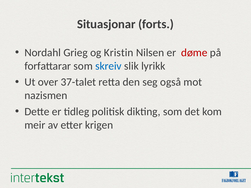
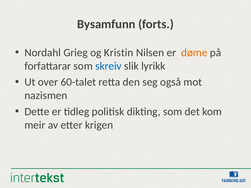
Situasjonar: Situasjonar -> Bysamfunn
døme colour: red -> orange
37-talet: 37-talet -> 60-talet
